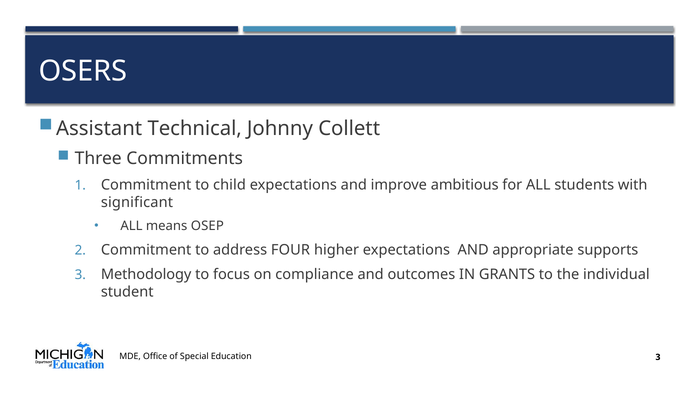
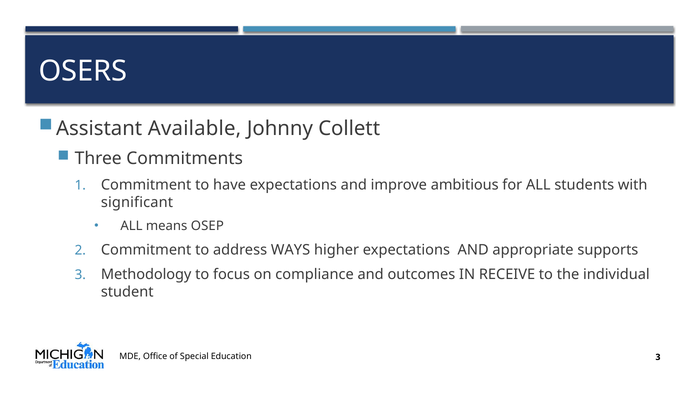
Technical: Technical -> Available
child: child -> have
FOUR: FOUR -> WAYS
GRANTS: GRANTS -> RECEIVE
